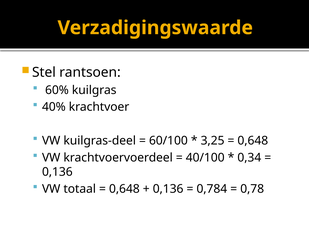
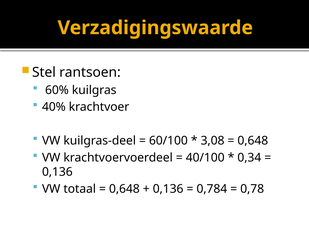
3,25: 3,25 -> 3,08
